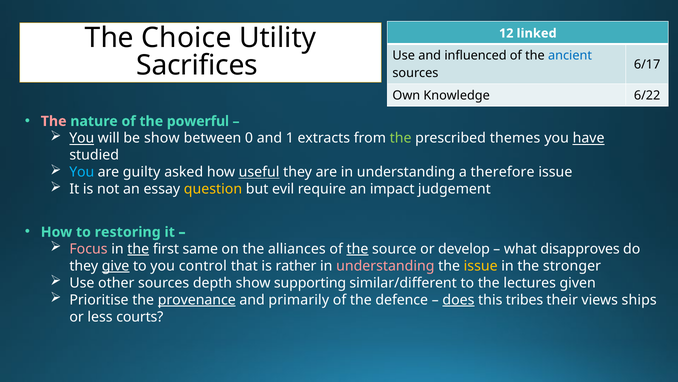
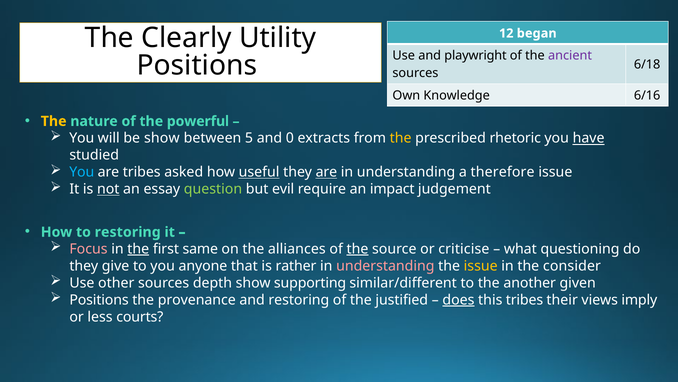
Choice: Choice -> Clearly
linked: linked -> began
influenced: influenced -> playwright
ancient colour: blue -> purple
Sacrifices at (197, 65): Sacrifices -> Positions
6/17: 6/17 -> 6/18
6/22: 6/22 -> 6/16
The at (54, 121) colour: pink -> yellow
You at (82, 138) underline: present -> none
0: 0 -> 5
1: 1 -> 0
the at (401, 138) colour: light green -> yellow
themes: themes -> rhetoric
are guilty: guilty -> tribes
are at (326, 172) underline: none -> present
not underline: none -> present
question colour: yellow -> light green
develop: develop -> criticise
disapproves: disapproves -> questioning
give underline: present -> none
control: control -> anyone
stronger: stronger -> consider
lectures: lectures -> another
Prioritise at (99, 300): Prioritise -> Positions
provenance underline: present -> none
and primarily: primarily -> restoring
defence: defence -> justified
ships: ships -> imply
